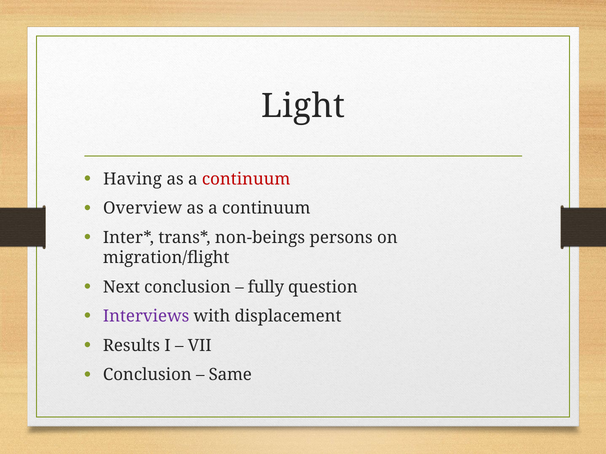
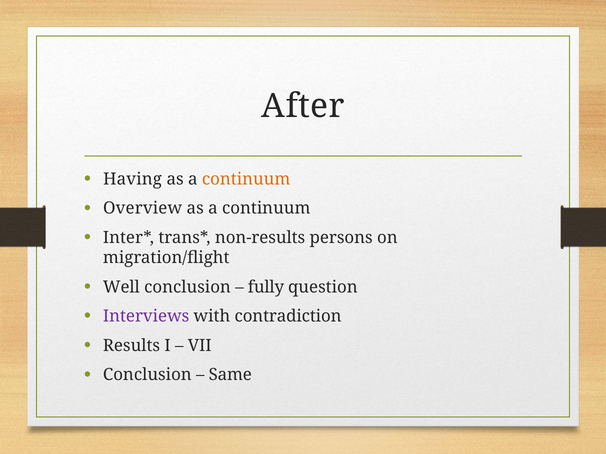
Light: Light -> After
continuum at (246, 179) colour: red -> orange
non-beings: non-beings -> non-results
Next: Next -> Well
displacement: displacement -> contradiction
